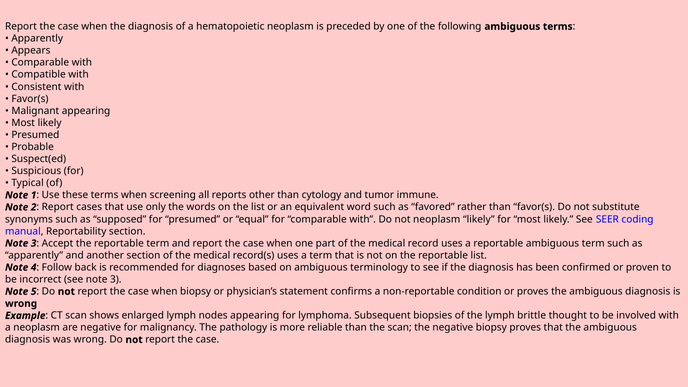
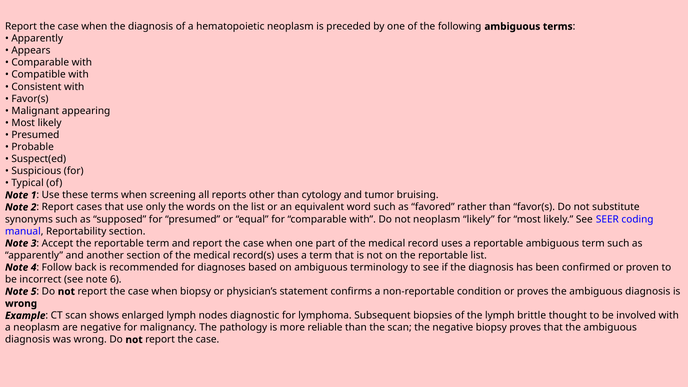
immune: immune -> bruising
see note 3: 3 -> 6
nodes appearing: appearing -> diagnostic
